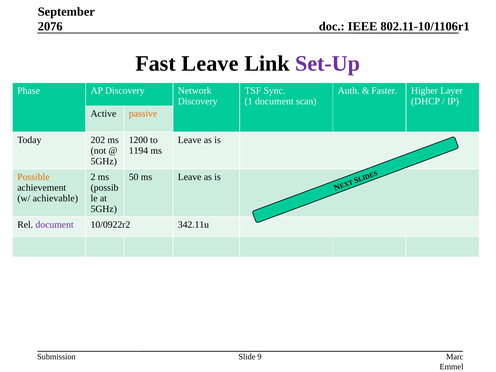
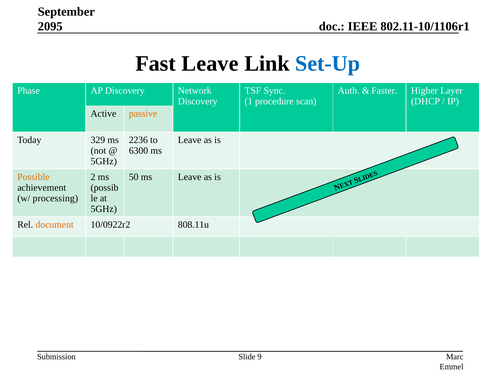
2076: 2076 -> 2095
Set-Up colour: purple -> blue
1 document: document -> procedure
202: 202 -> 329
1200: 1200 -> 2236
1194: 1194 -> 6300
achievable: achievable -> processing
document at (55, 225) colour: purple -> orange
342.11u: 342.11u -> 808.11u
